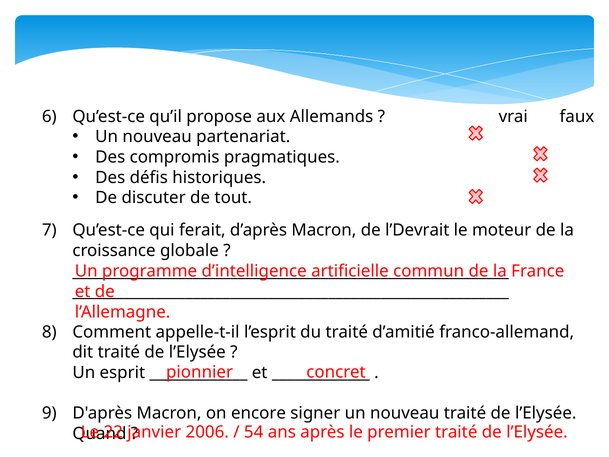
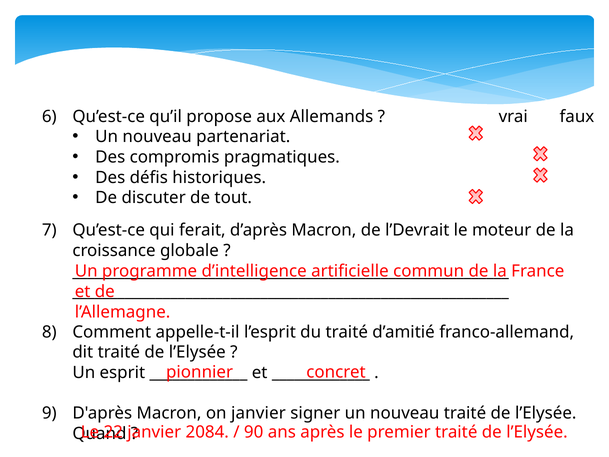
on encore: encore -> janvier
2006: 2006 -> 2084
54: 54 -> 90
